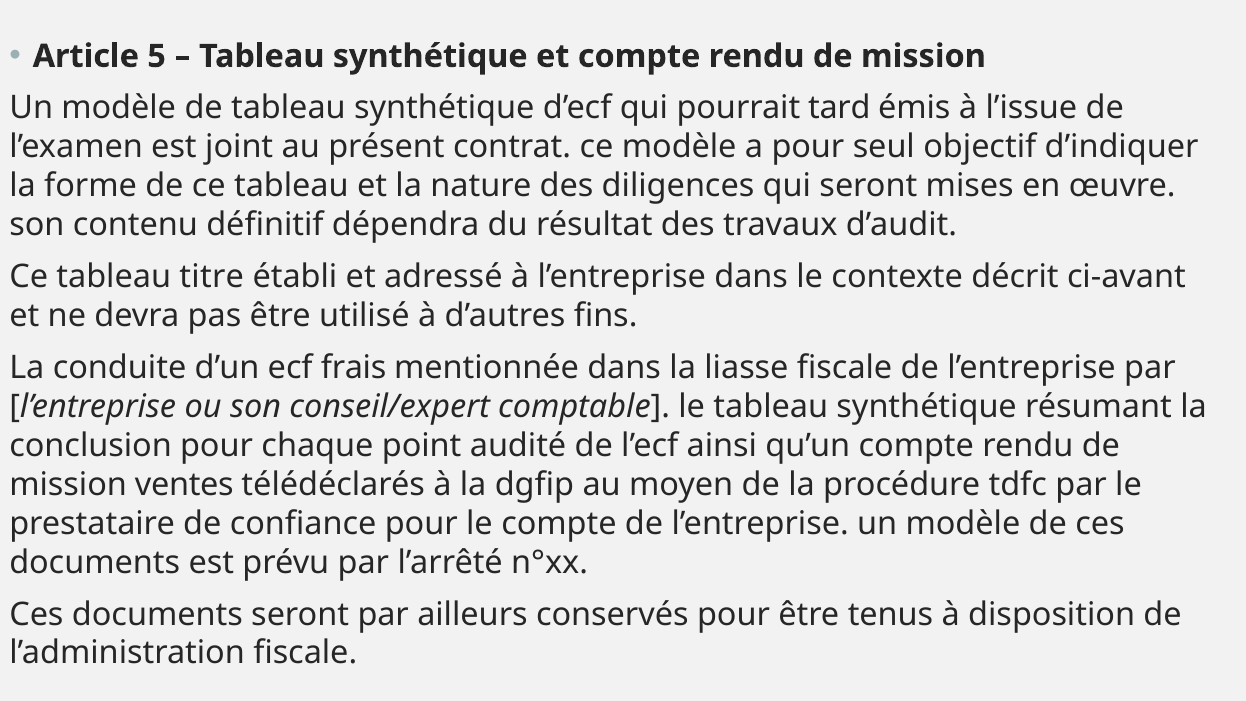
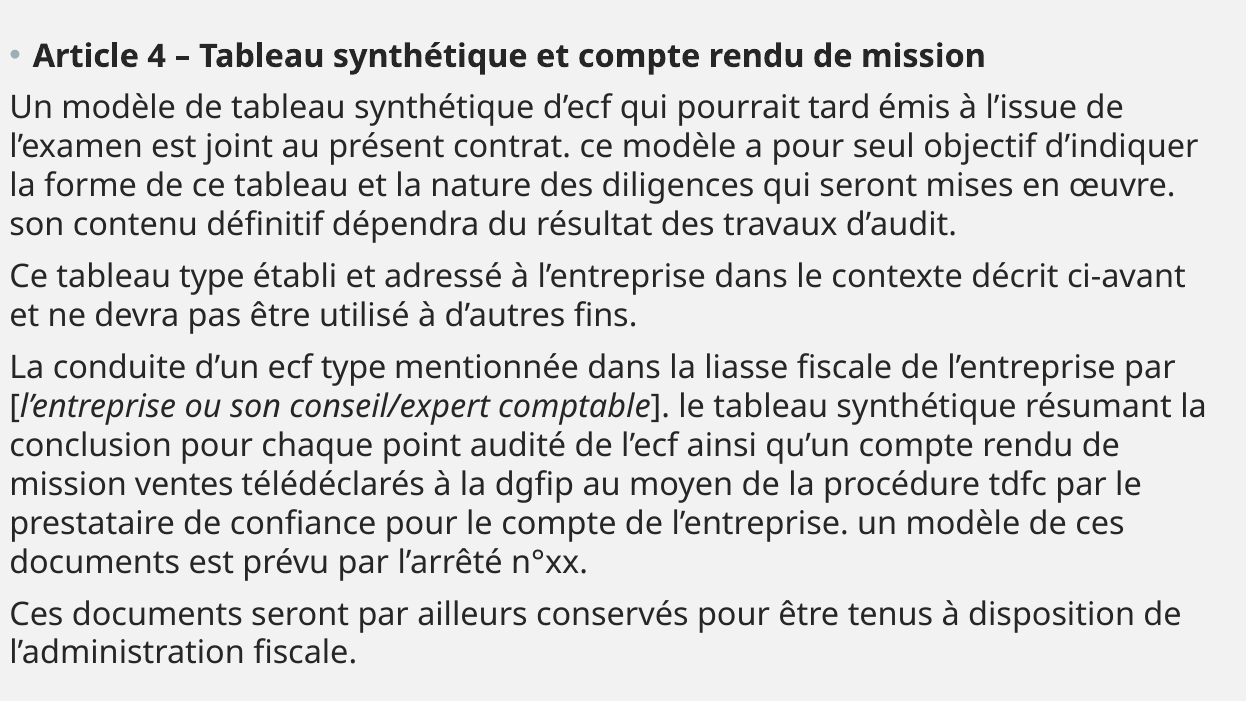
5: 5 -> 4
tableau titre: titre -> type
ecf frais: frais -> type
